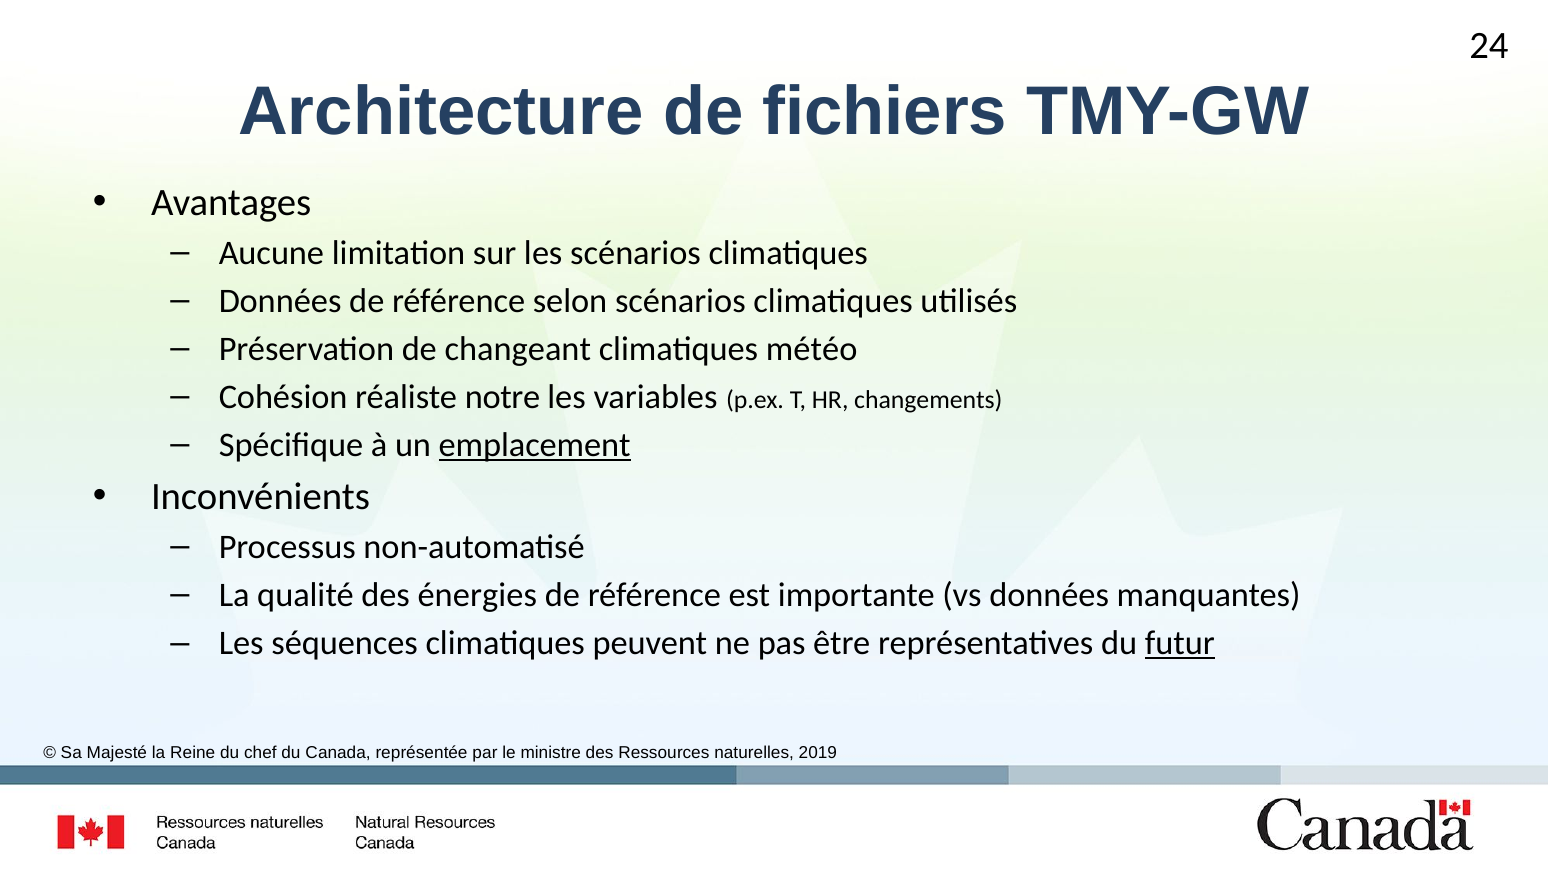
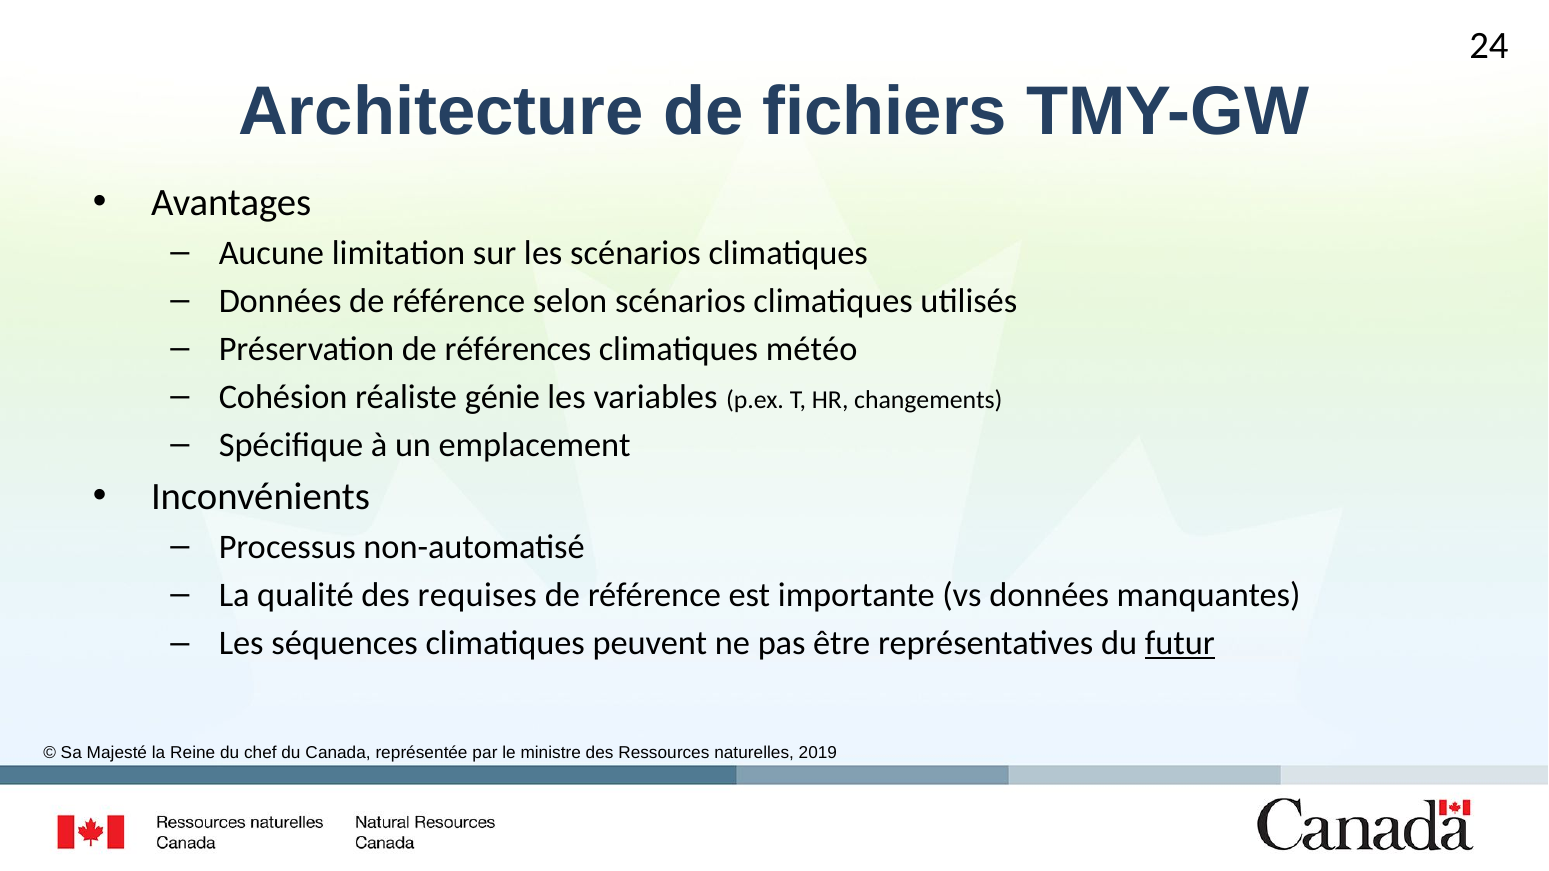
changeant: changeant -> références
notre: notre -> génie
emplacement underline: present -> none
énergies: énergies -> requises
